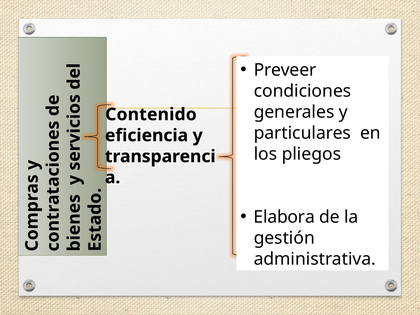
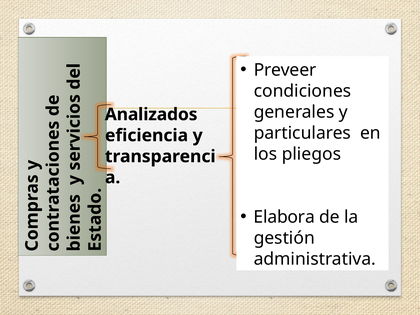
Contenido: Contenido -> Analizados
